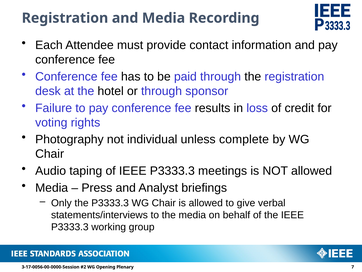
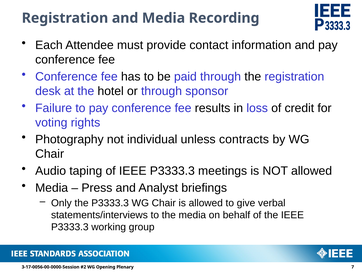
complete: complete -> contracts
